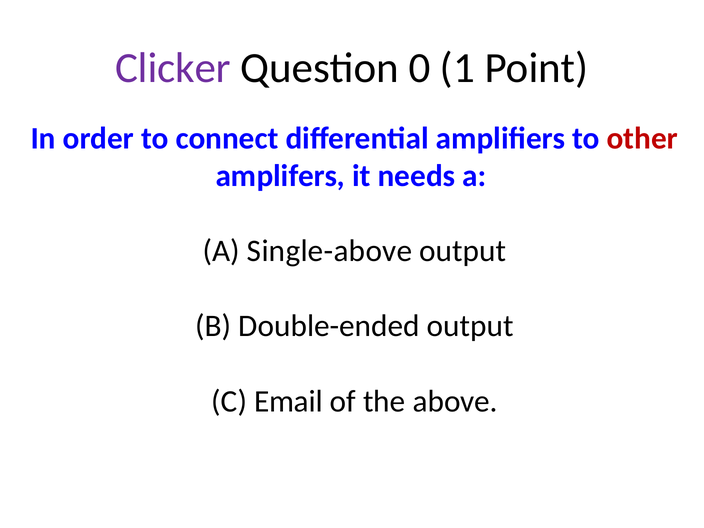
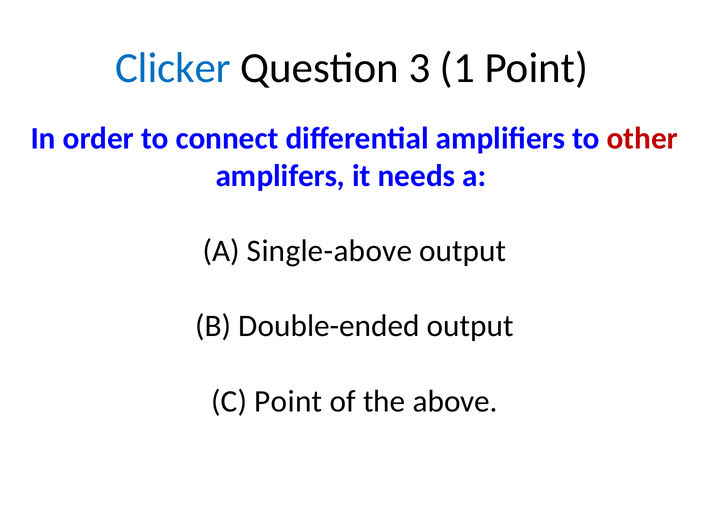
Clicker colour: purple -> blue
0: 0 -> 3
Email at (289, 401): Email -> Point
